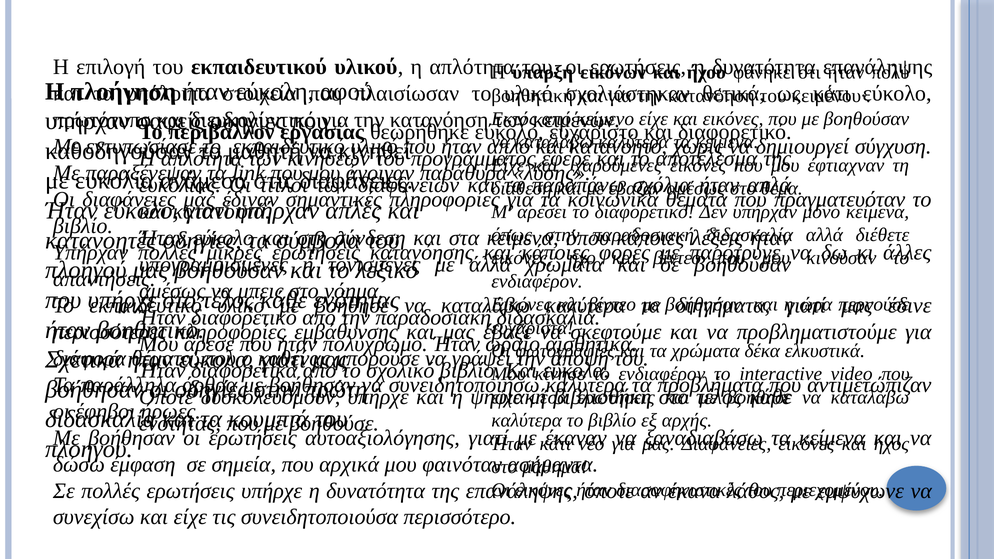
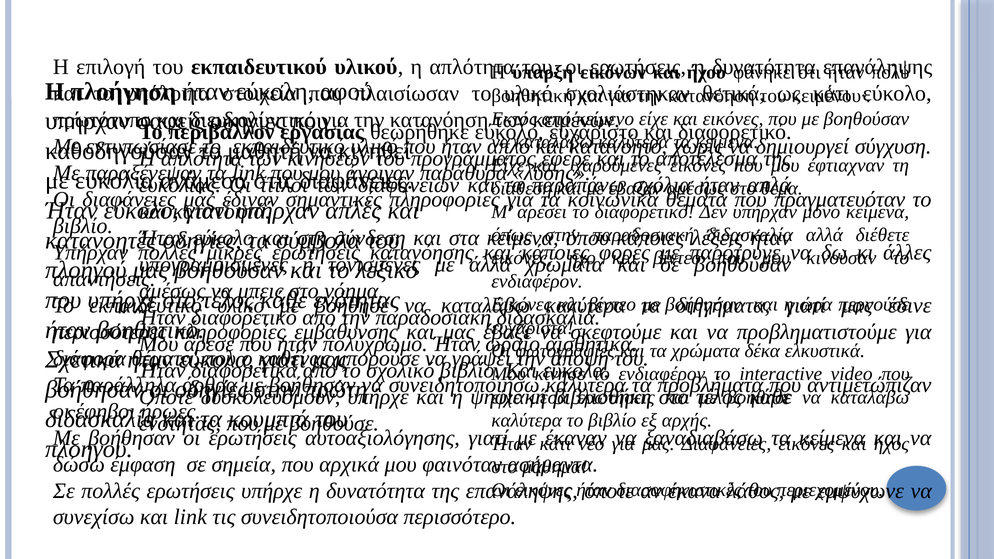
και είχε: είχε -> link
